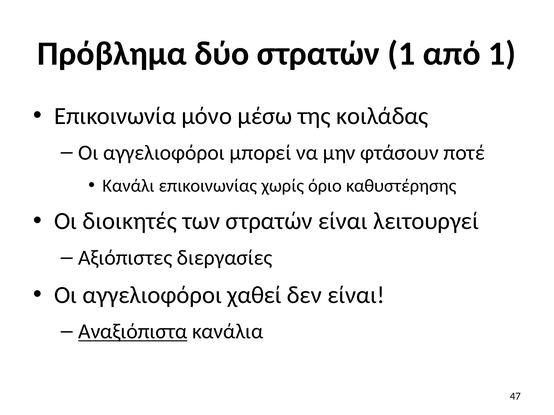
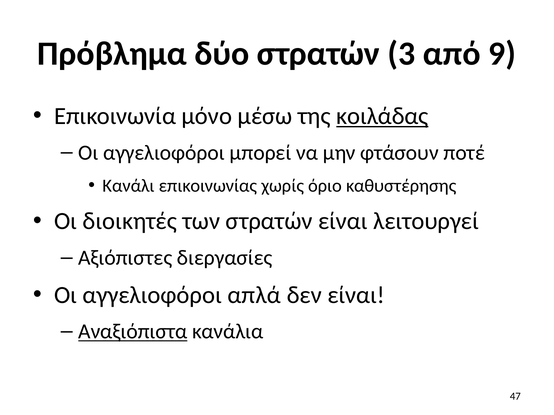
στρατών 1: 1 -> 3
από 1: 1 -> 9
κοιλάδας underline: none -> present
χαθεί: χαθεί -> απλά
